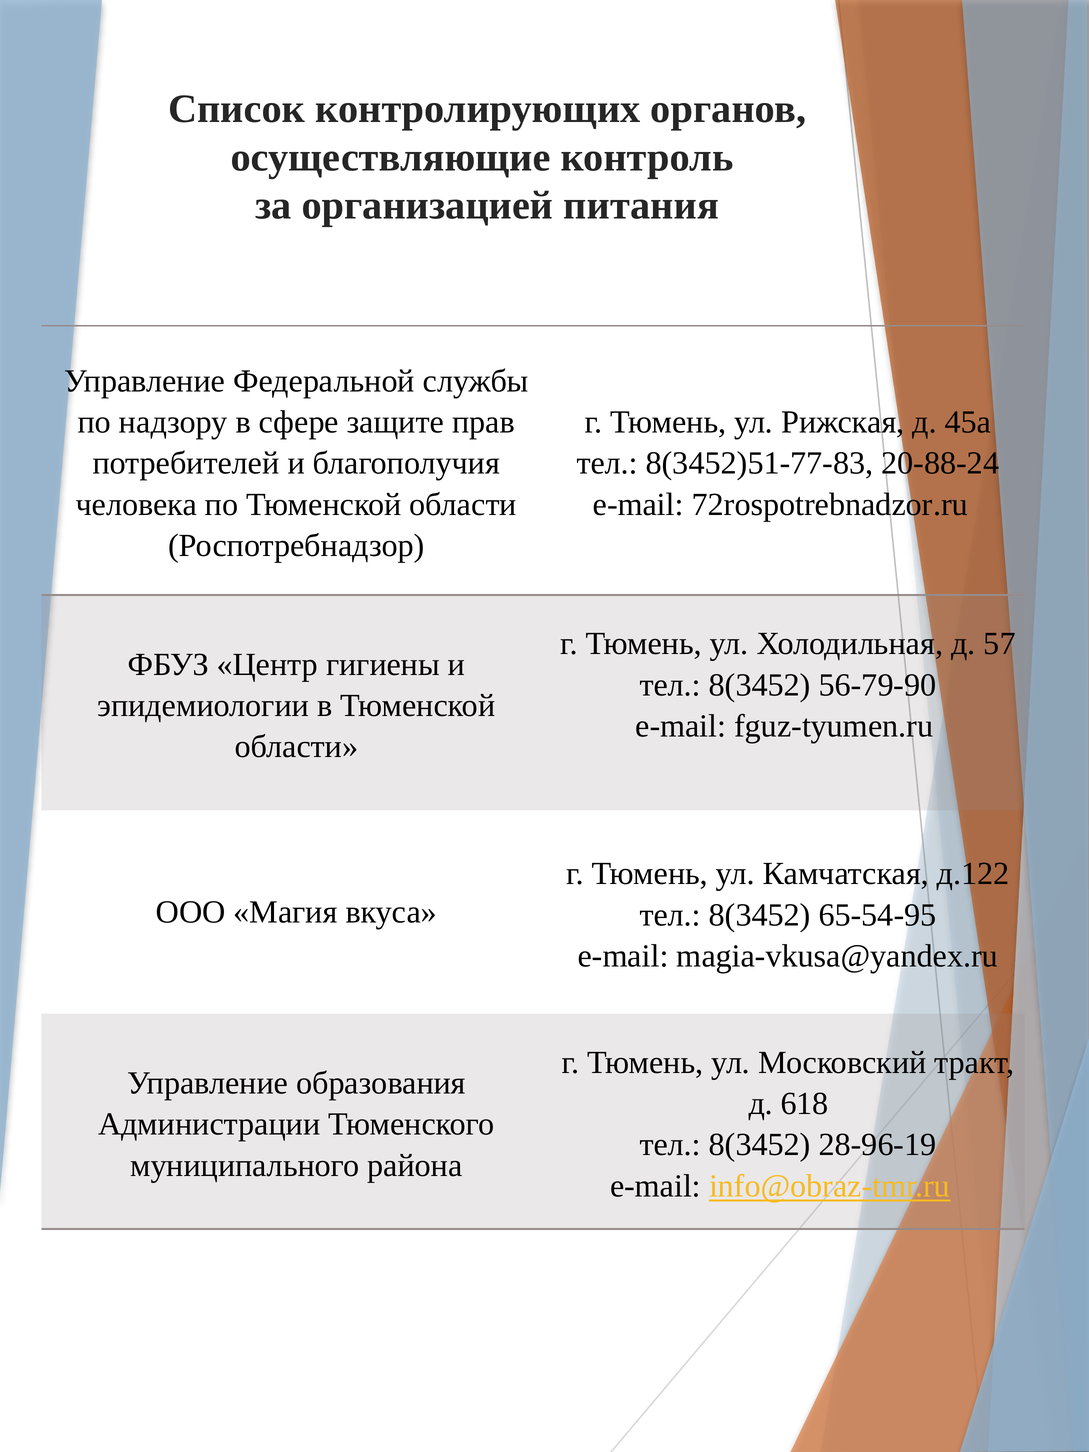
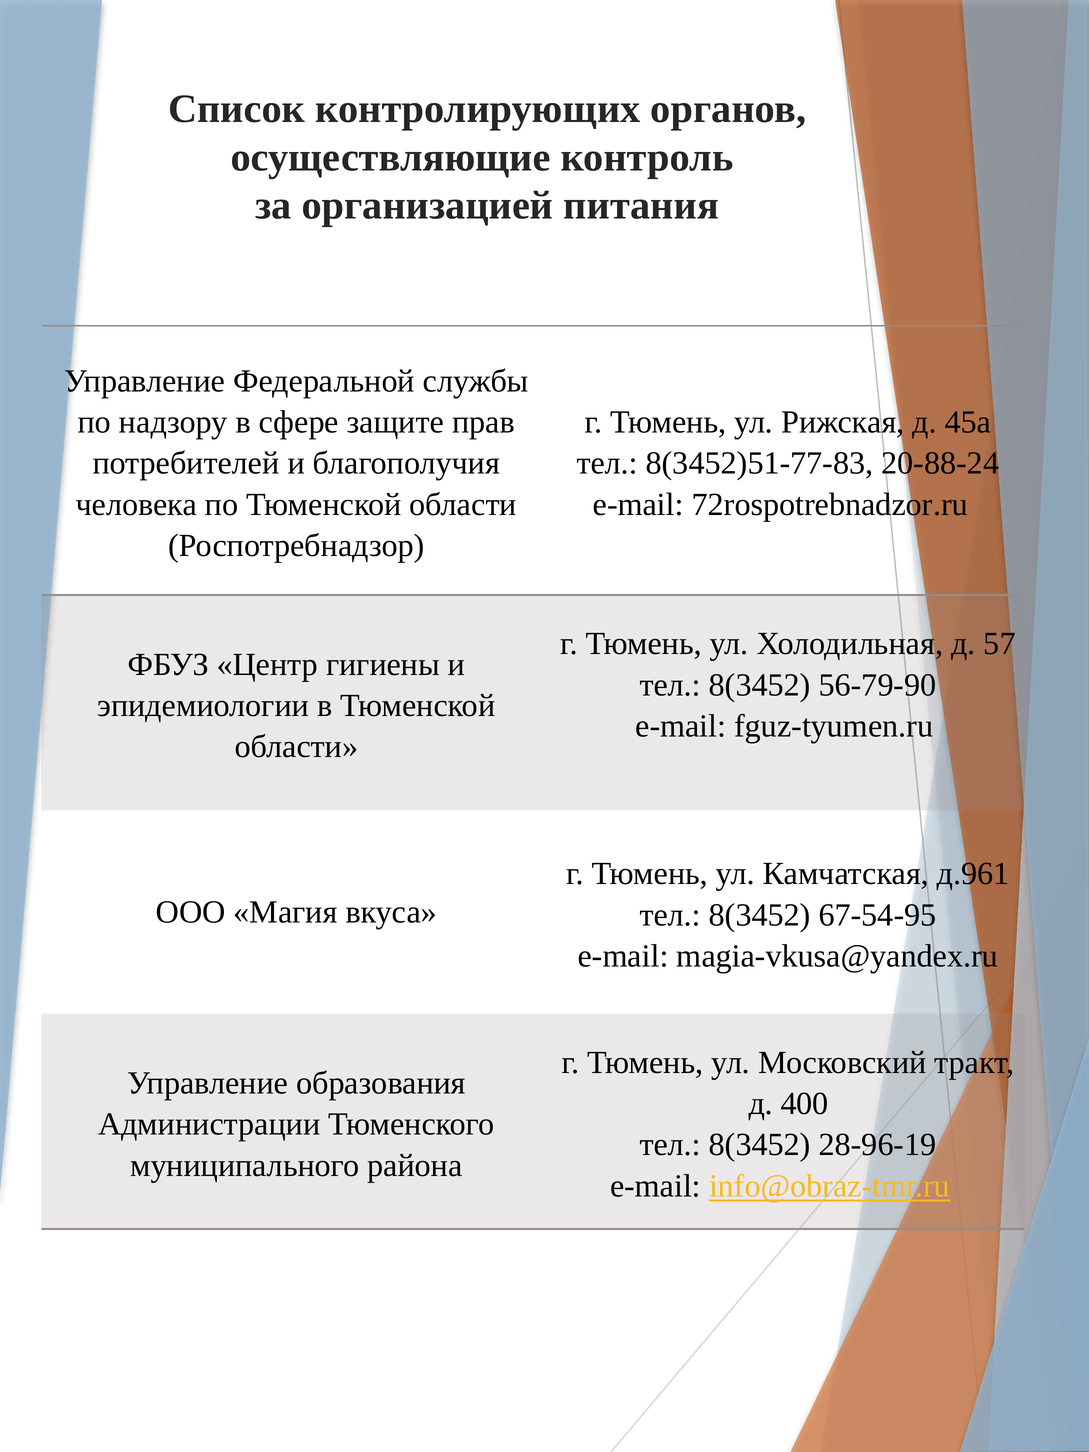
д.122: д.122 -> д.961
65-54-95: 65-54-95 -> 67-54-95
618: 618 -> 400
